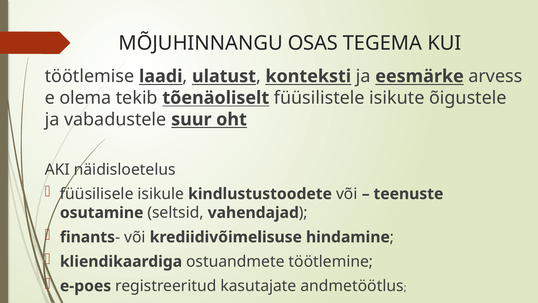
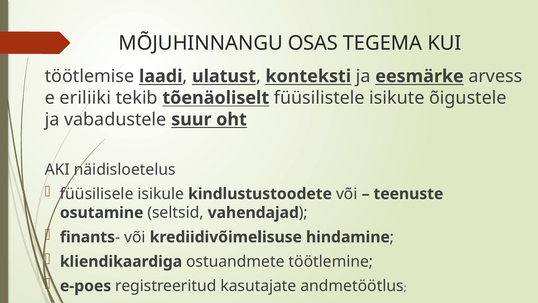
olema: olema -> eriliiki
